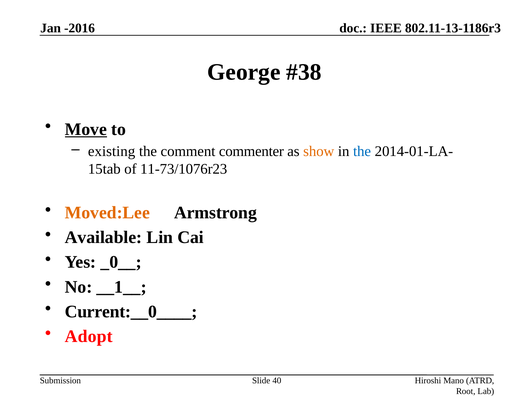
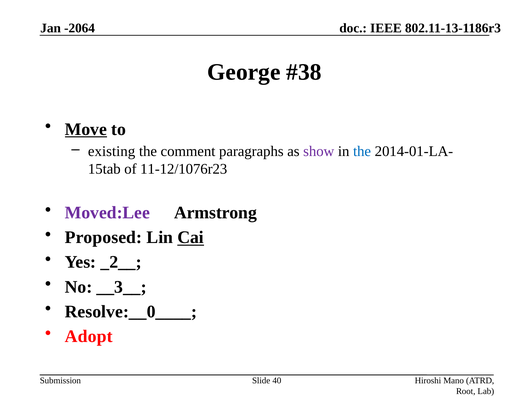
-2016: -2016 -> -2064
commenter: commenter -> paragraphs
show colour: orange -> purple
11-73/1076r23: 11-73/1076r23 -> 11-12/1076r23
Moved:Lee colour: orange -> purple
Available: Available -> Proposed
Cai underline: none -> present
_0__: _0__ -> _2__
__1__: __1__ -> __3__
Current:__0____: Current:__0____ -> Resolve:__0____
